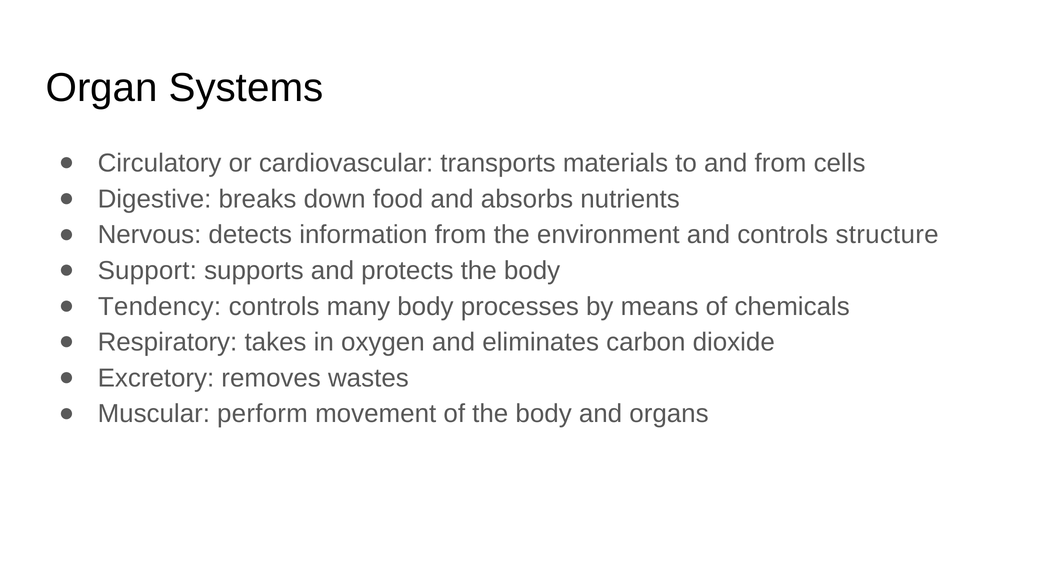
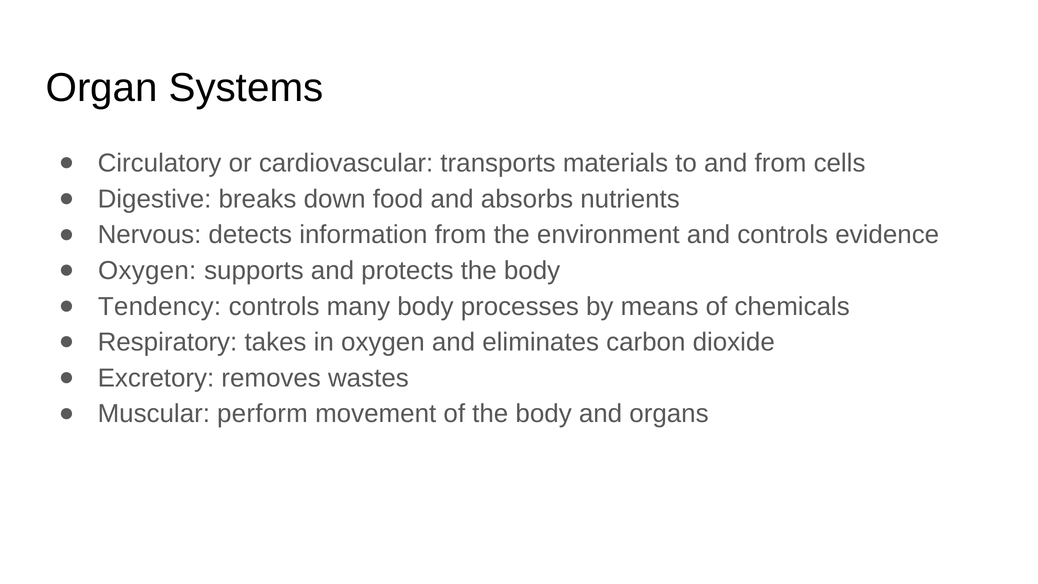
structure: structure -> evidence
Support at (147, 271): Support -> Oxygen
